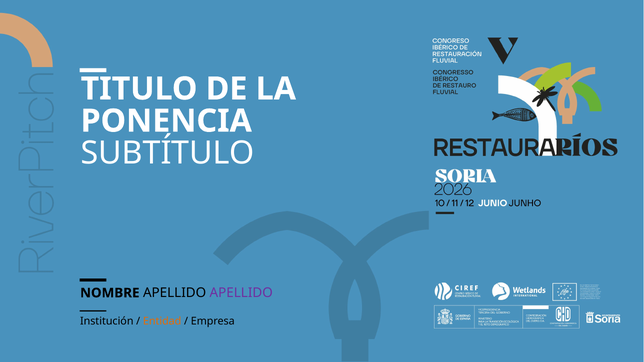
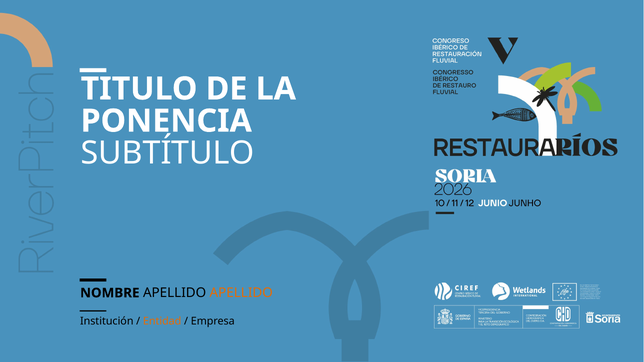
APELLIDO at (241, 293) colour: purple -> orange
